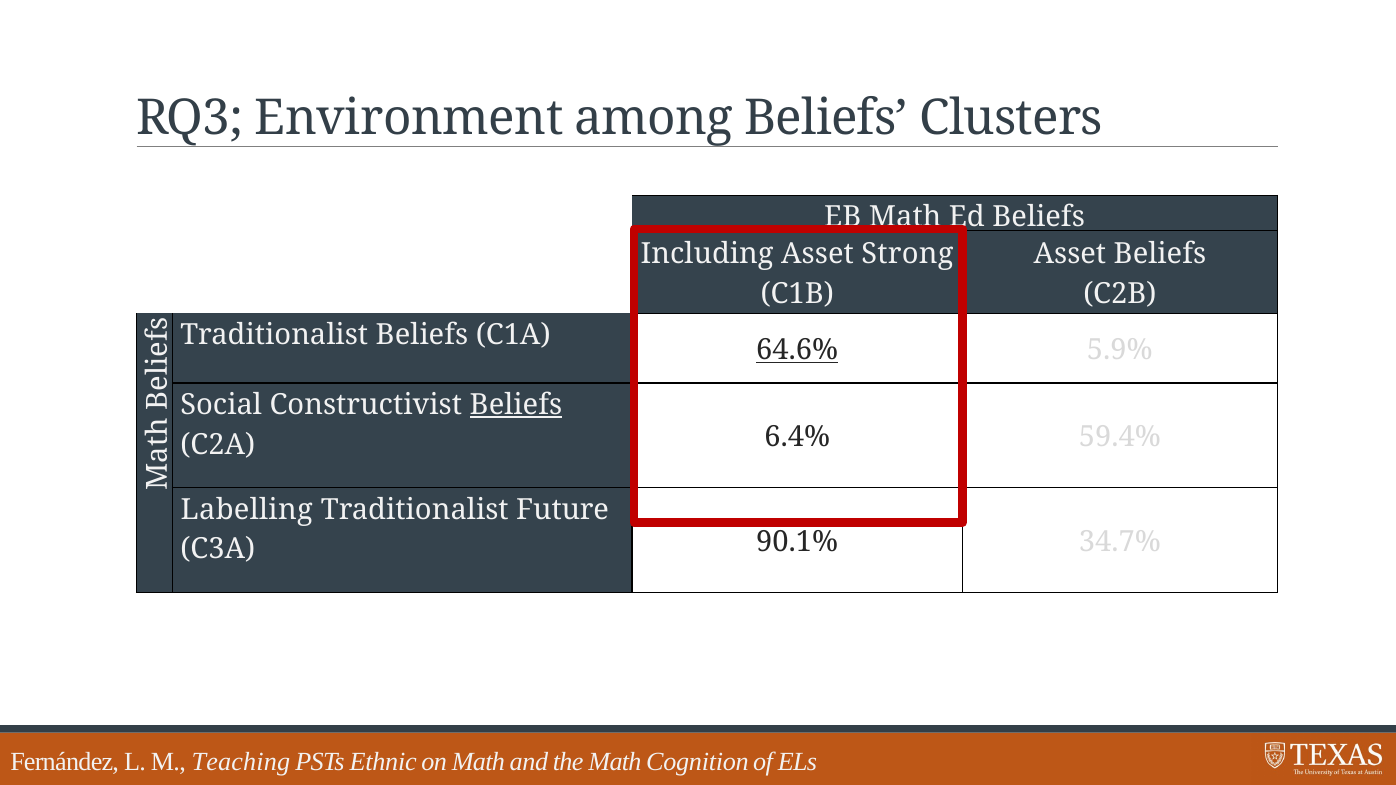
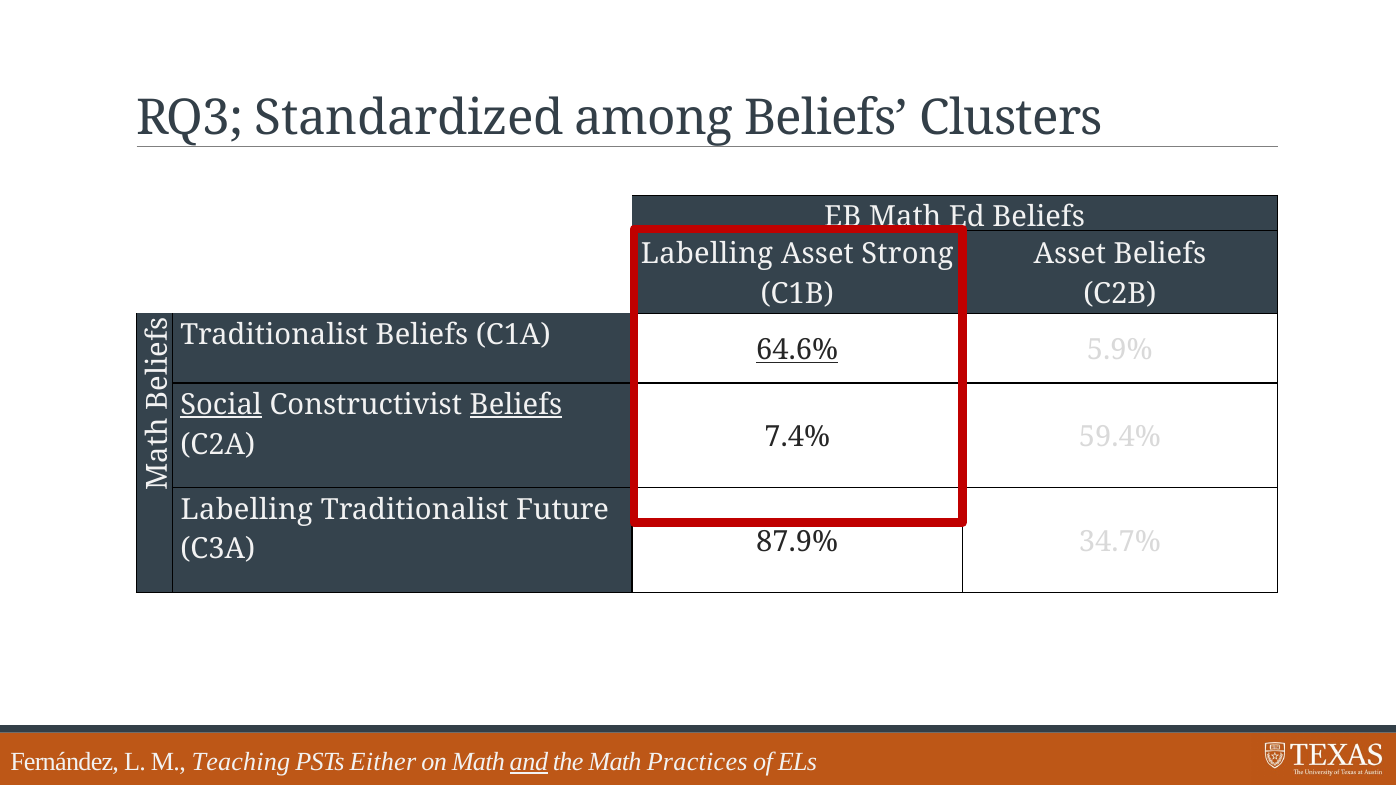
Environment: Environment -> Standardized
Including at (707, 254): Including -> Labelling
Social underline: none -> present
6.4%: 6.4% -> 7.4%
90.1%: 90.1% -> 87.9%
Ethnic: Ethnic -> Either
and underline: none -> present
Cognition: Cognition -> Practices
